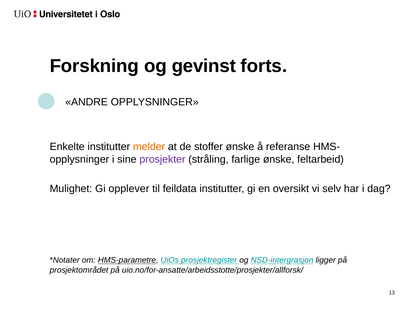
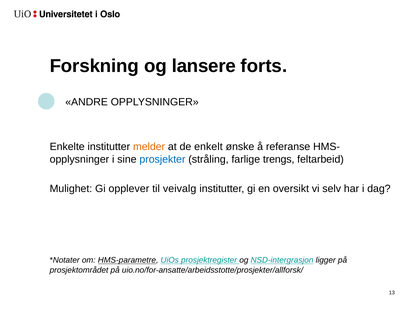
gevinst: gevinst -> lansere
stoffer: stoffer -> enkelt
prosjekter colour: purple -> blue
farlige ønske: ønske -> trengs
feildata: feildata -> veivalg
